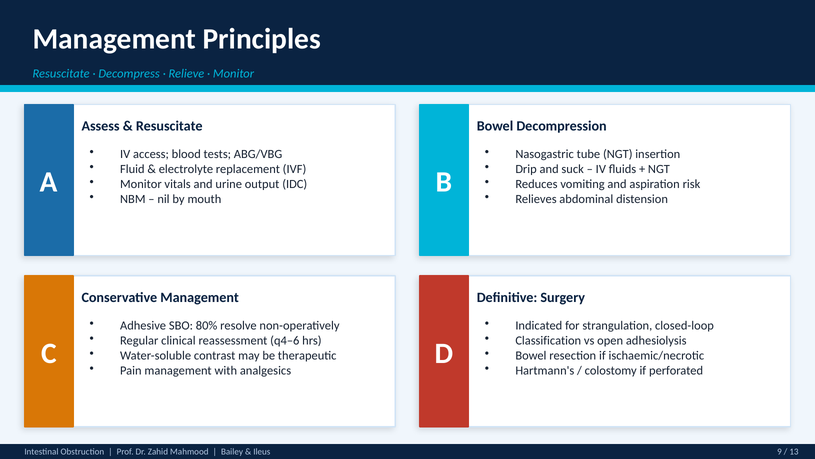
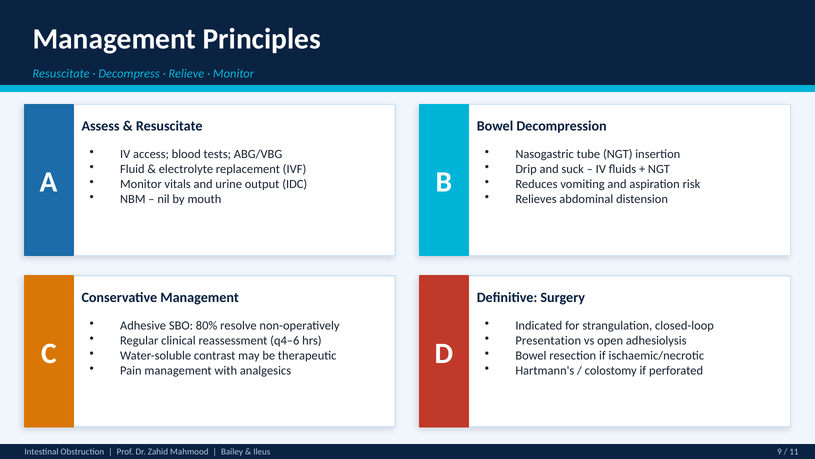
Classification: Classification -> Presentation
13: 13 -> 11
